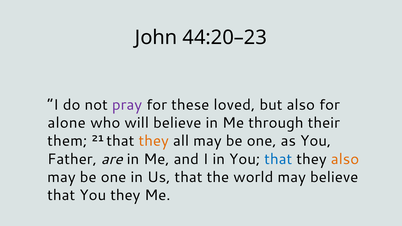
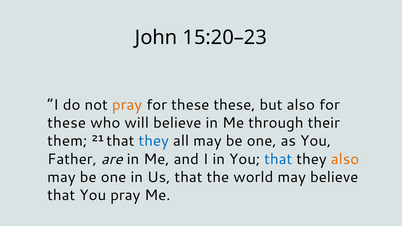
44:20–23: 44:20–23 -> 15:20–23
pray at (127, 105) colour: purple -> orange
these loved: loved -> these
alone at (67, 123): alone -> these
they at (154, 141) colour: orange -> blue
You they: they -> pray
